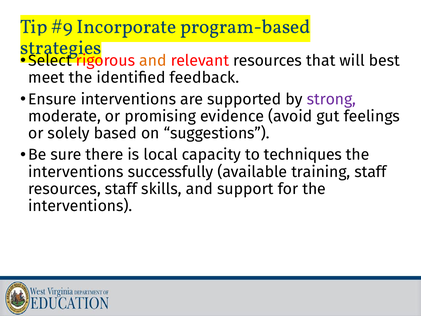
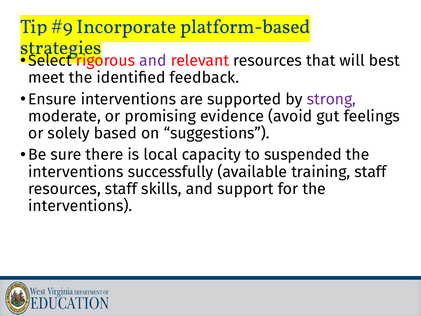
program-based: program-based -> platform-based
and at (153, 61) colour: orange -> purple
techniques: techniques -> suspended
